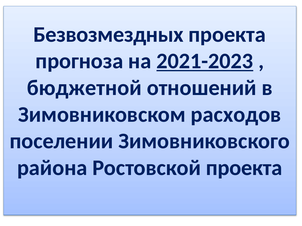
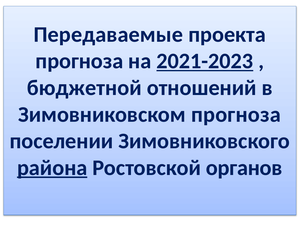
Безвозмездных: Безвозмездных -> Передаваемые
Зимовниковском расходов: расходов -> прогноза
района underline: none -> present
Ростовской проекта: проекта -> органов
